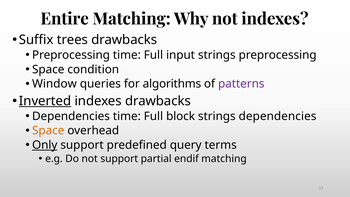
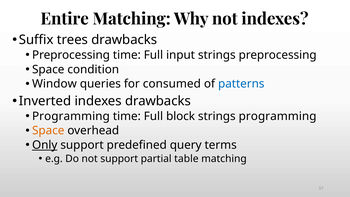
algorithms: algorithms -> consumed
patterns colour: purple -> blue
Inverted underline: present -> none
Dependencies at (71, 116): Dependencies -> Programming
strings dependencies: dependencies -> programming
endif: endif -> table
